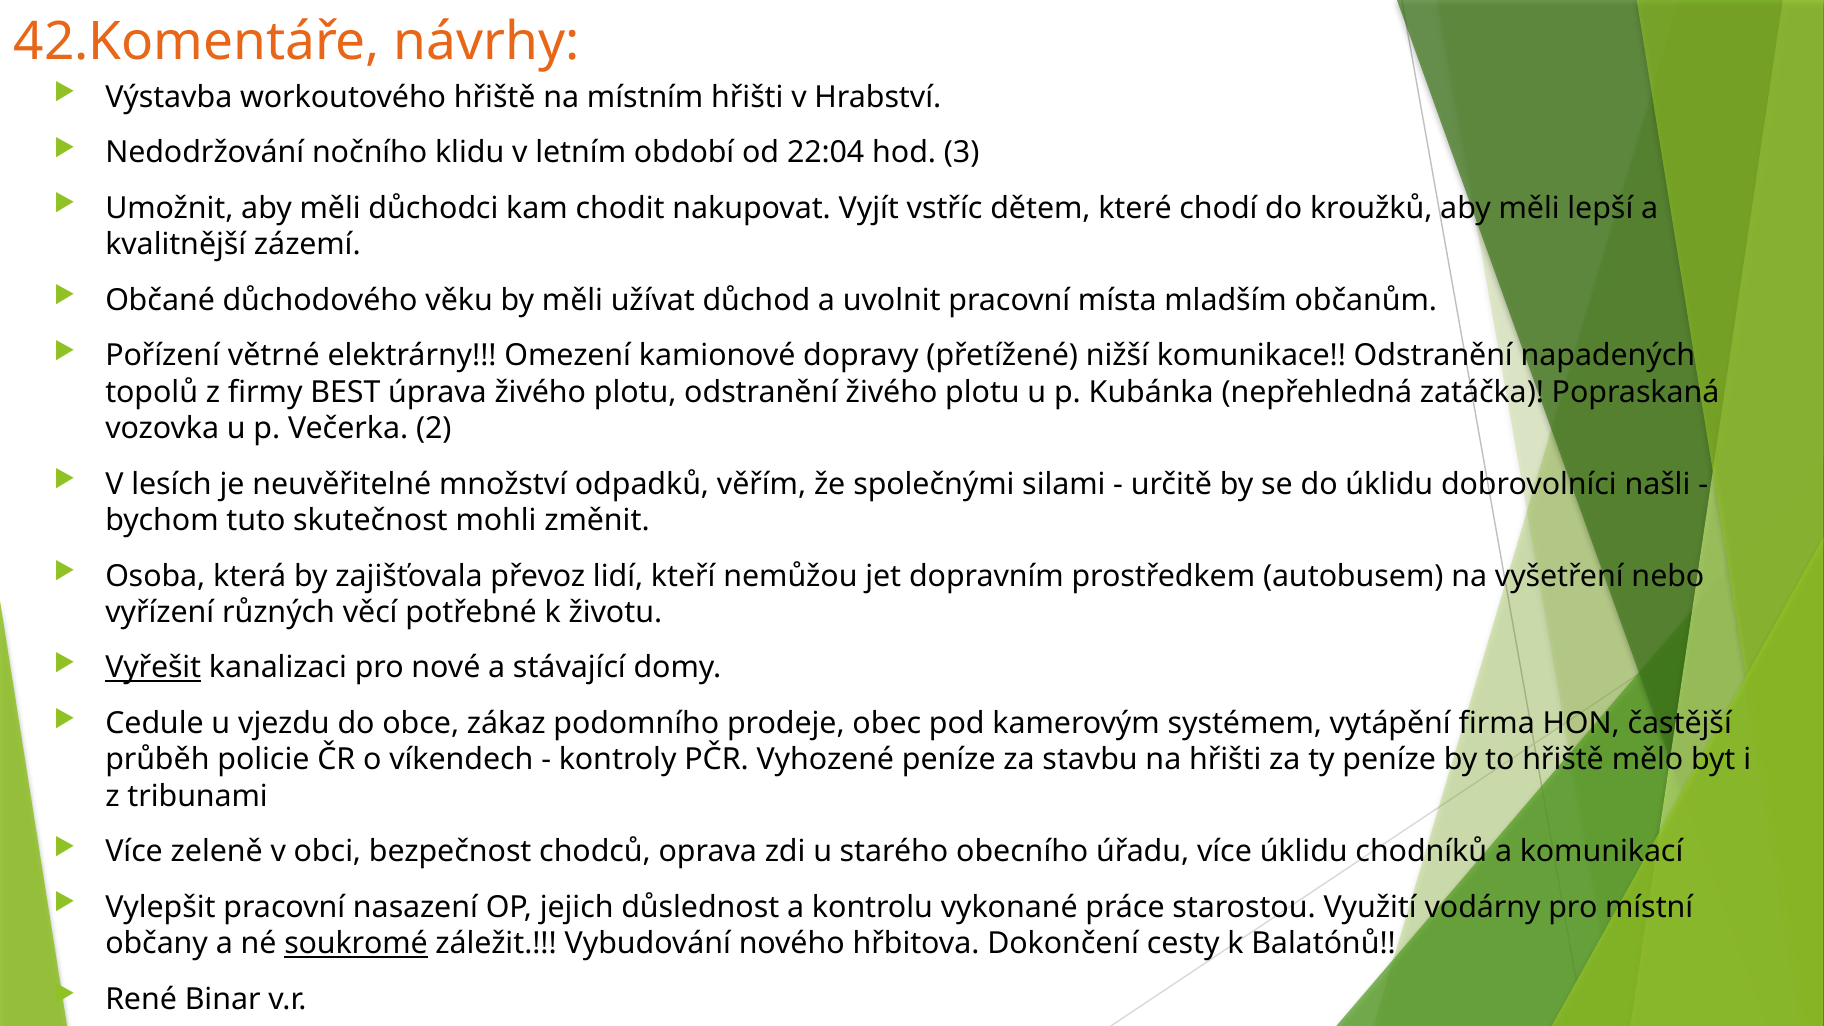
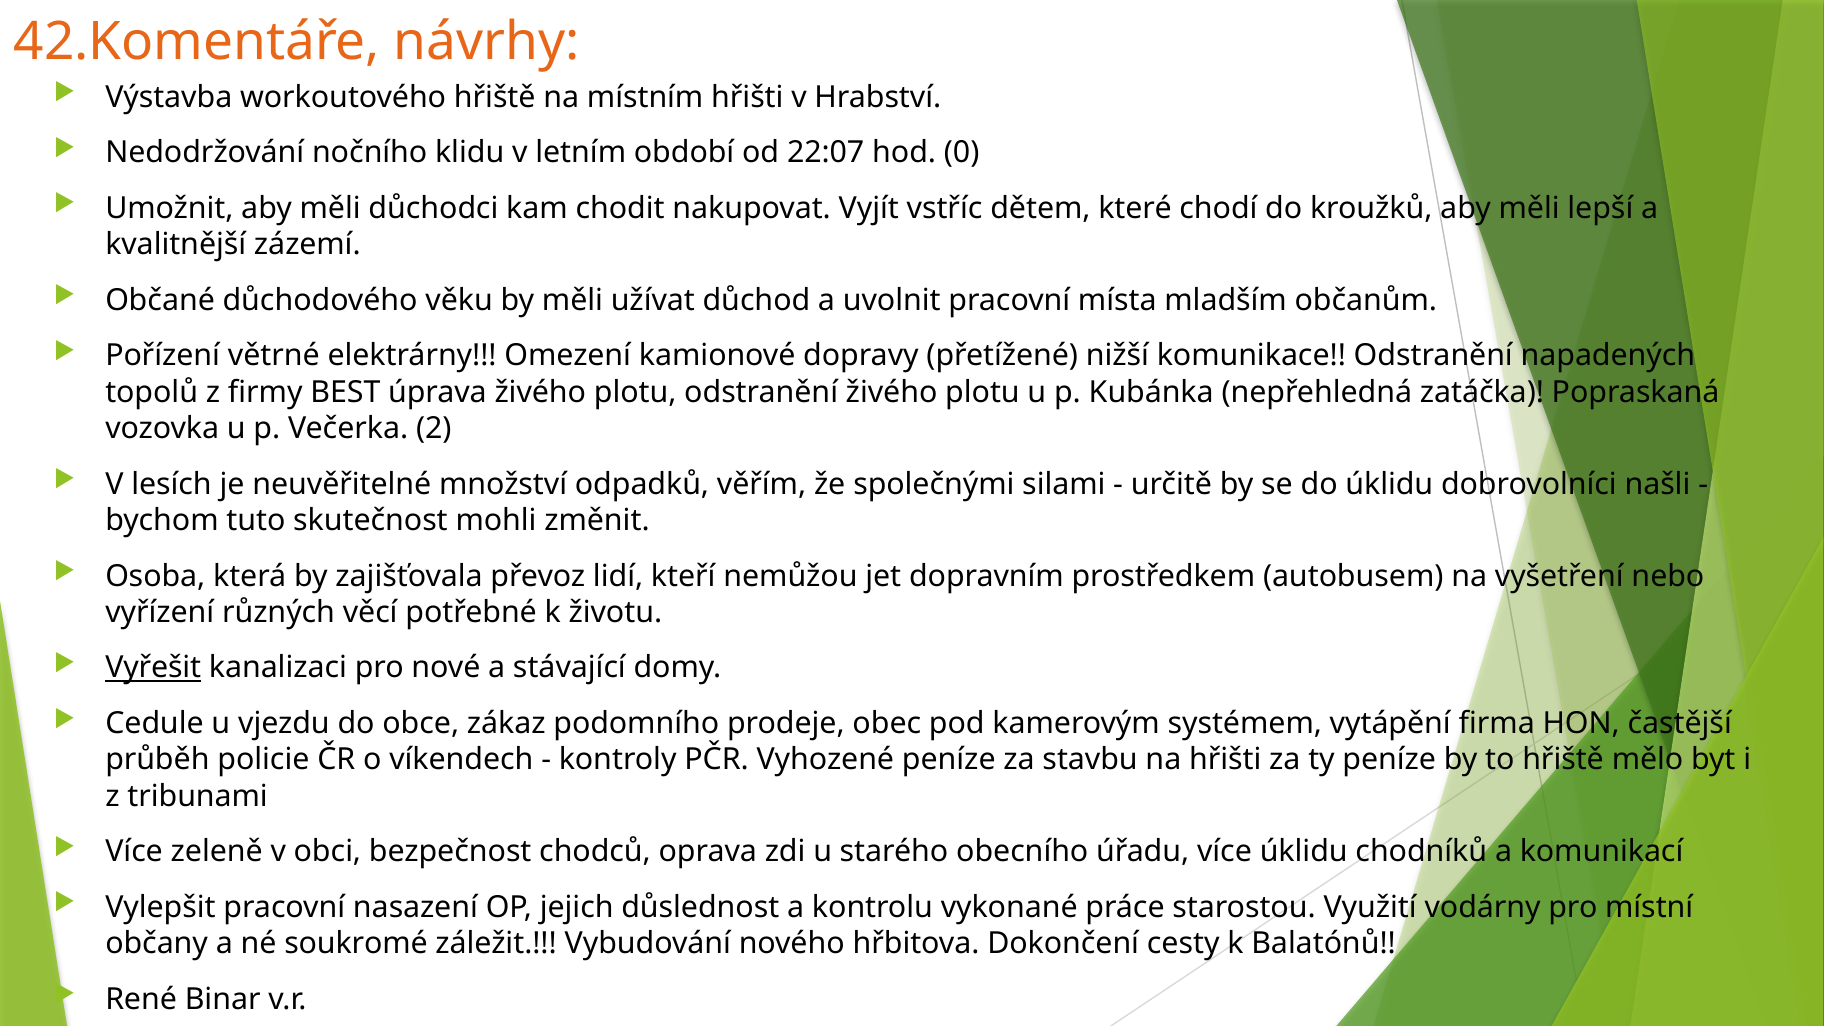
22:04: 22:04 -> 22:07
3: 3 -> 0
soukromé underline: present -> none
